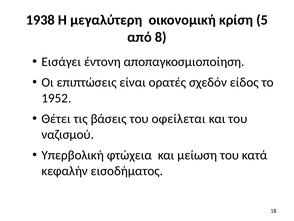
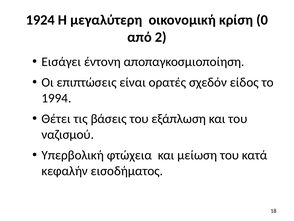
1938: 1938 -> 1924
5: 5 -> 0
8: 8 -> 2
1952: 1952 -> 1994
οφείλεται: οφείλεται -> εξάπλωση
